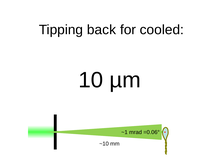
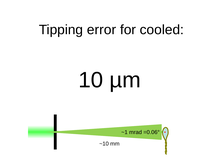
back: back -> error
